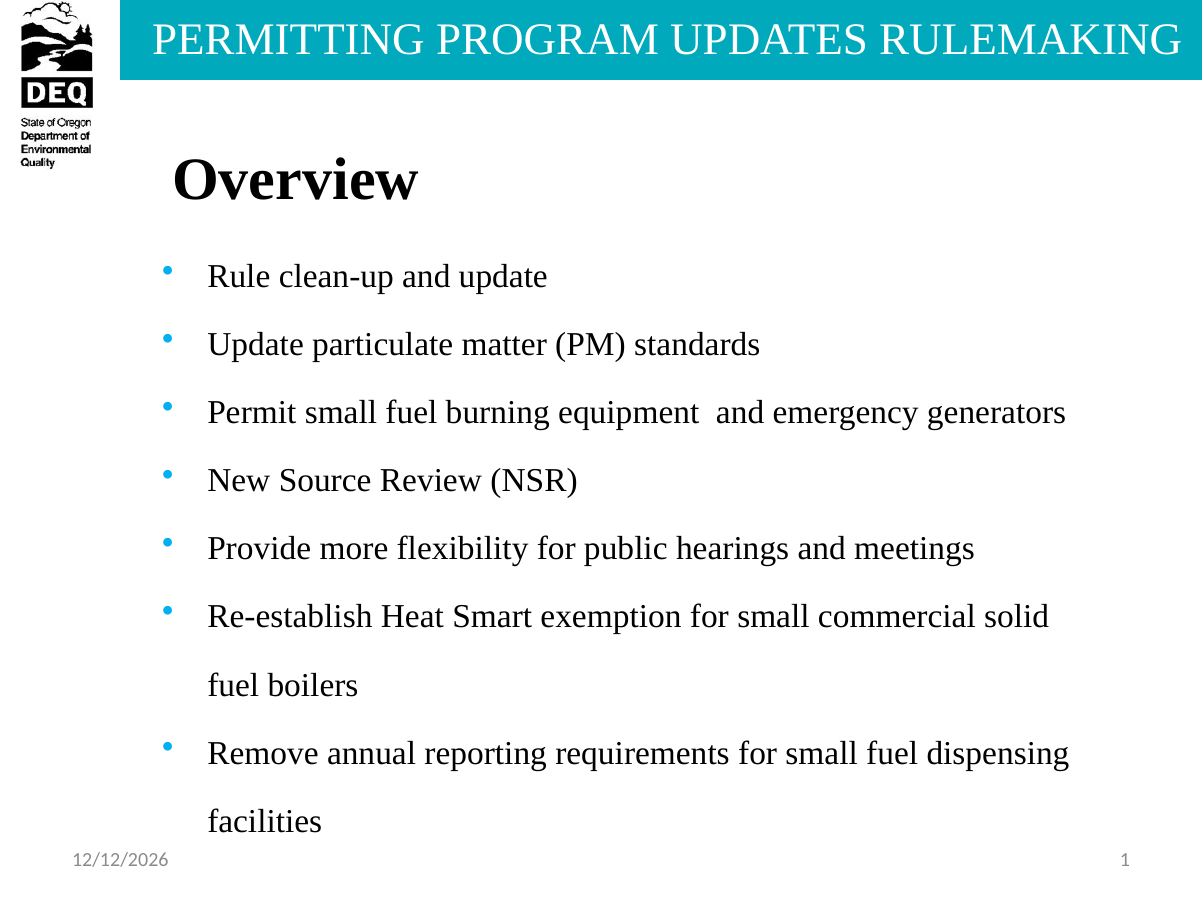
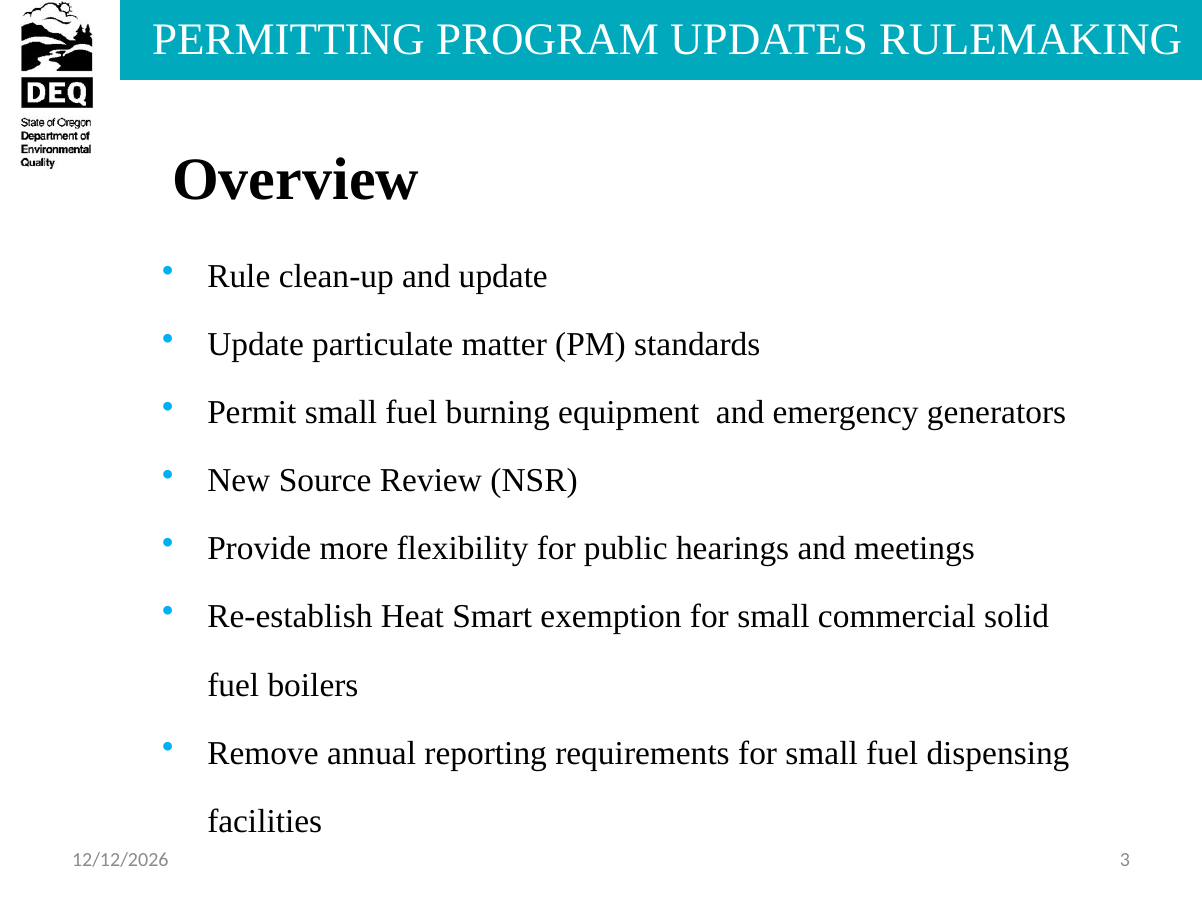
1: 1 -> 3
